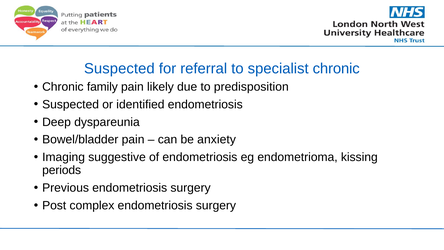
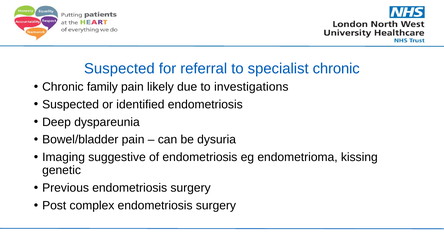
predisposition: predisposition -> investigations
anxiety: anxiety -> dysuria
periods: periods -> genetic
